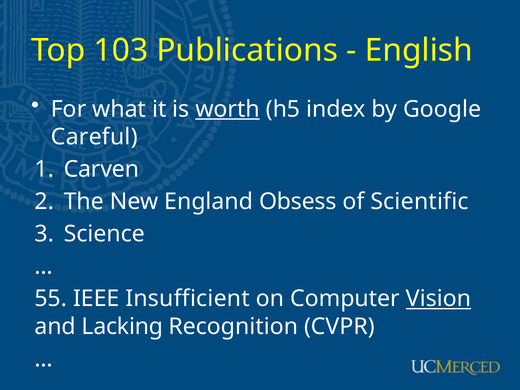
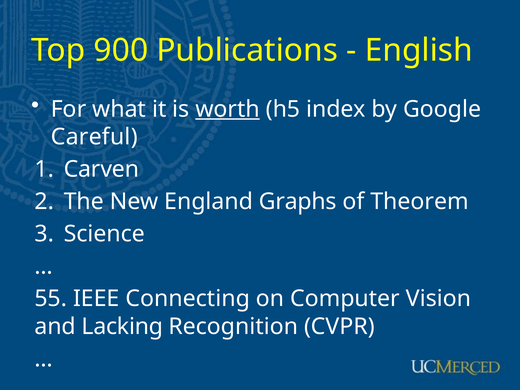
103: 103 -> 900
Obsess: Obsess -> Graphs
Scientific: Scientific -> Theorem
Insufficient: Insufficient -> Connecting
Vision underline: present -> none
